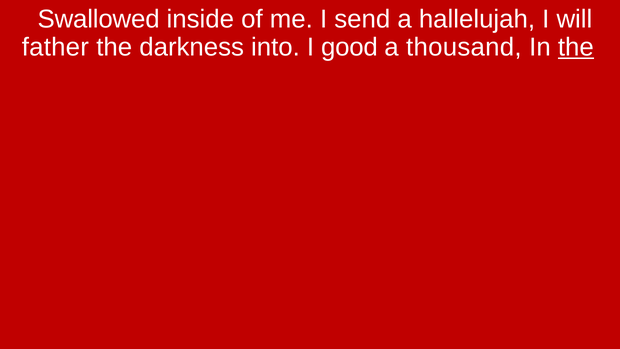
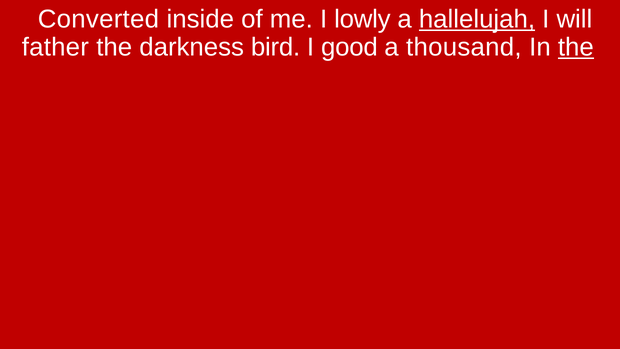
Swallowed: Swallowed -> Converted
send: send -> lowly
hallelujah underline: none -> present
into: into -> bird
